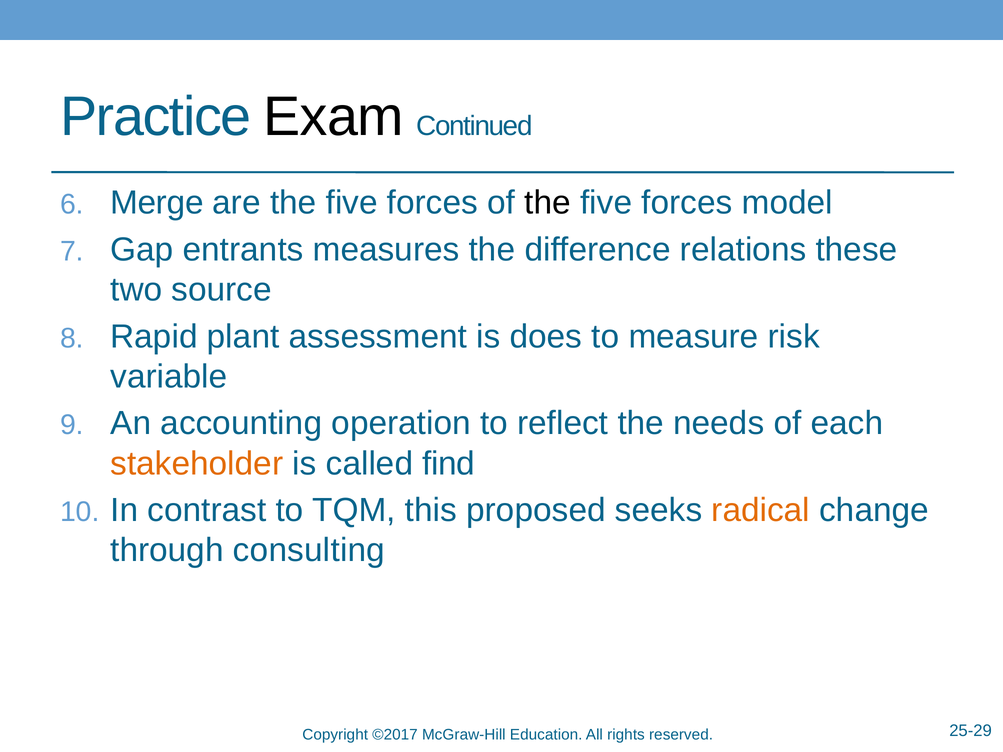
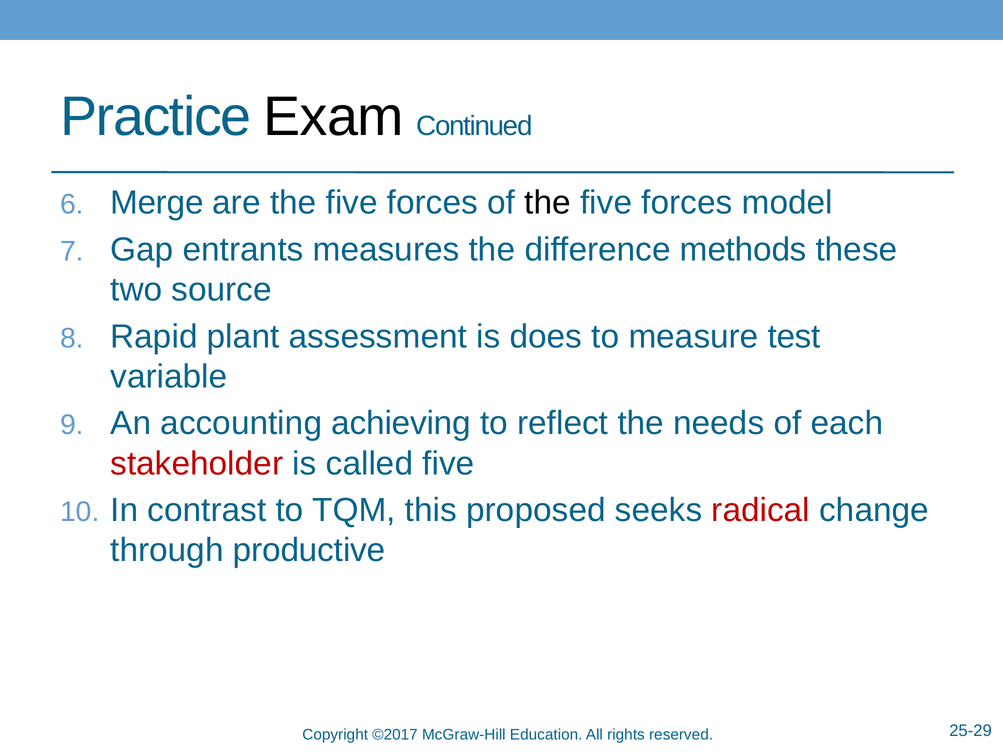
relations: relations -> methods
risk: risk -> test
operation: operation -> achieving
stakeholder colour: orange -> red
called find: find -> five
radical colour: orange -> red
consulting: consulting -> productive
